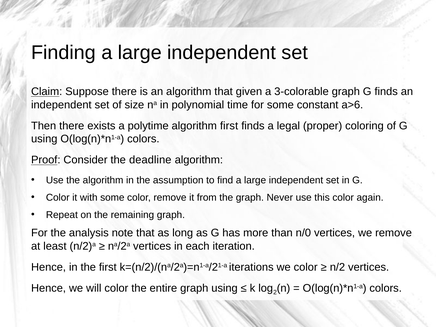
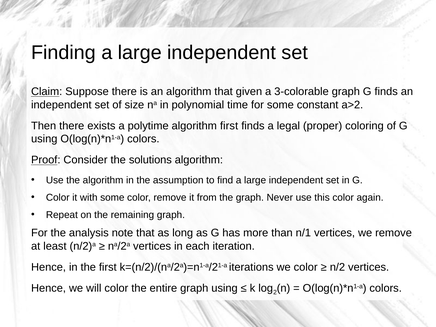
a>6: a>6 -> a>2
deadline: deadline -> solutions
n/0: n/0 -> n/1
